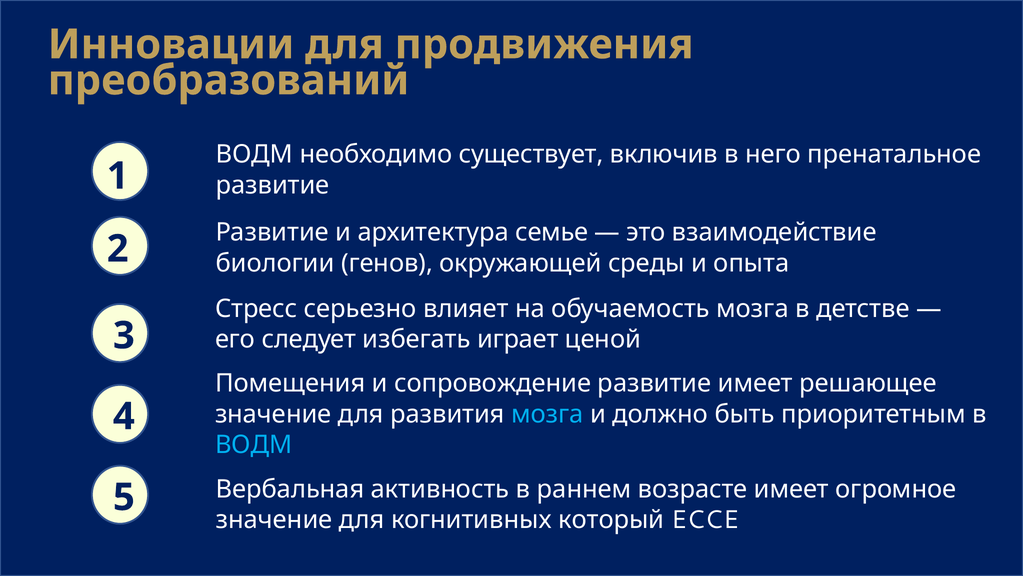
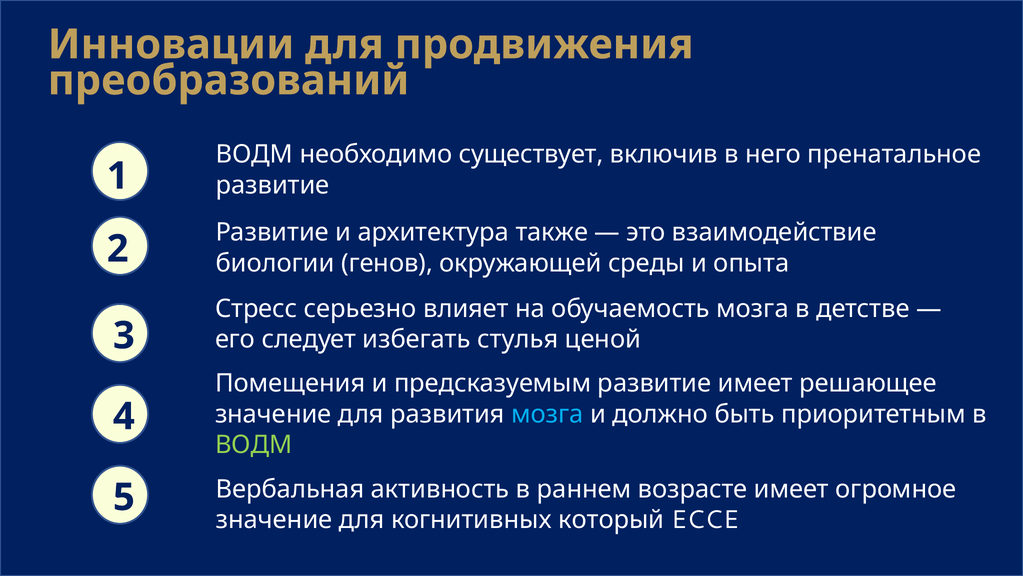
семье: семье -> также
играет: играет -> стулья
сопровождение: сопровождение -> предсказуемым
ВОДМ at (254, 444) colour: light blue -> light green
